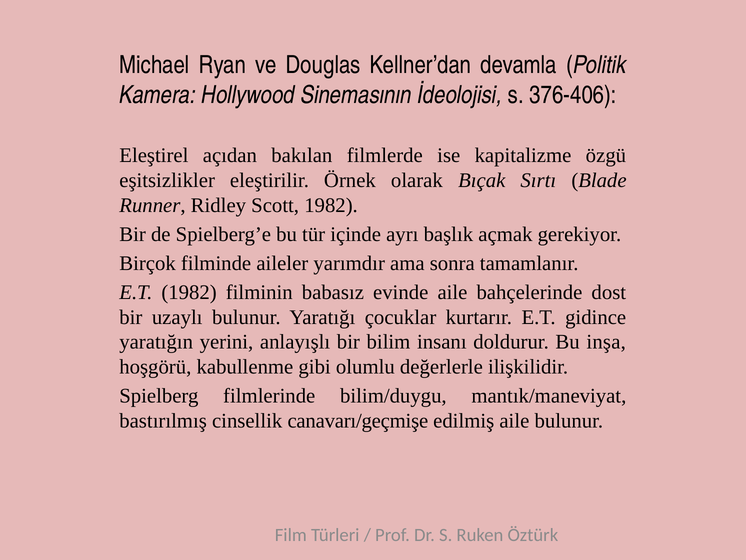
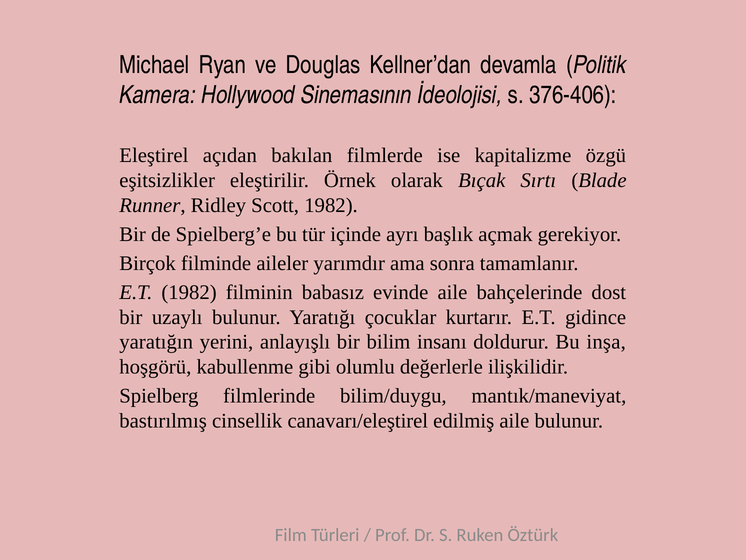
canavarı/geçmişe: canavarı/geçmişe -> canavarı/eleştirel
